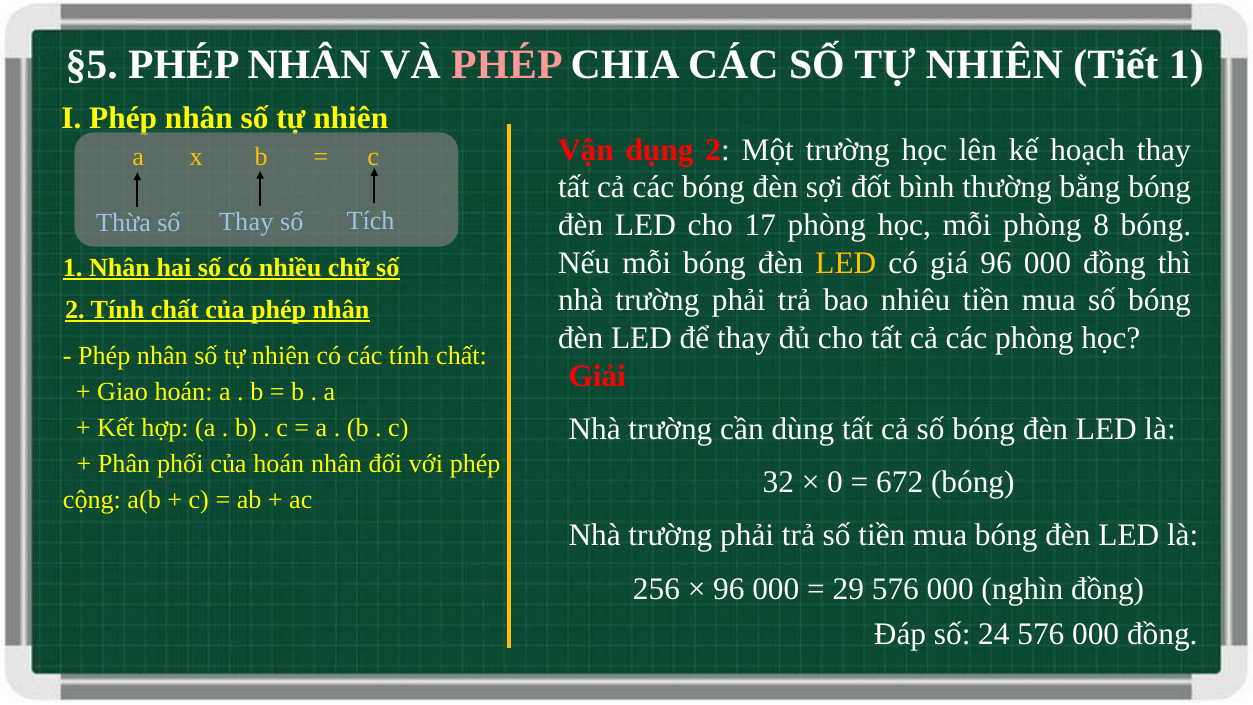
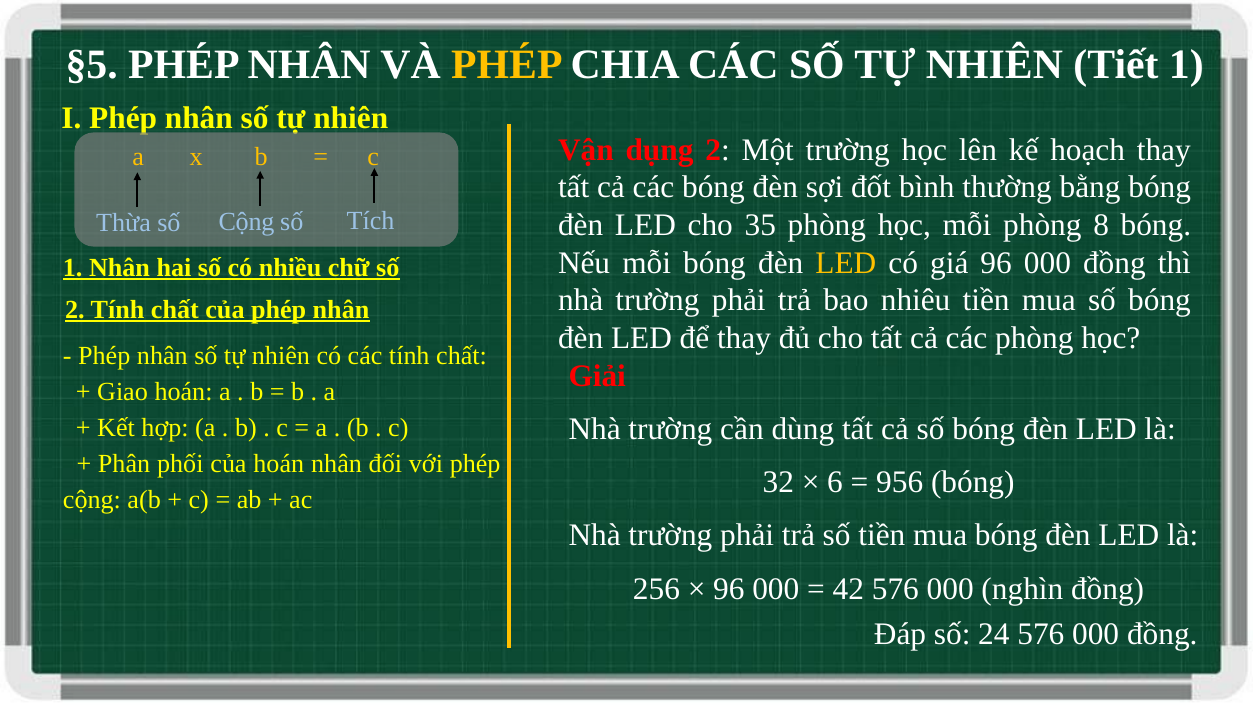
PHÉP at (507, 65) colour: pink -> yellow
17: 17 -> 35
số Thay: Thay -> Cộng
0: 0 -> 6
672: 672 -> 956
29: 29 -> 42
